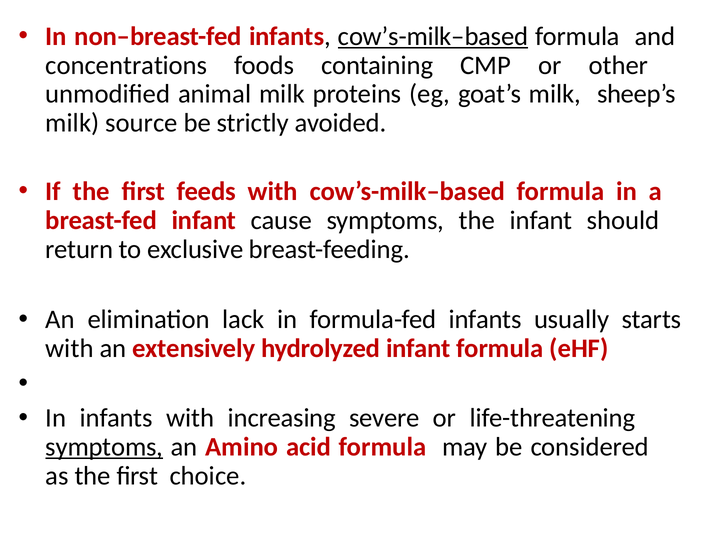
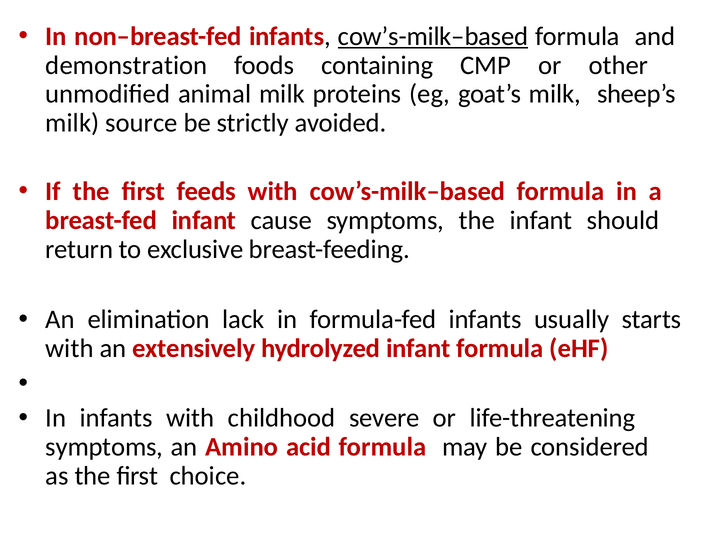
concentrations: concentrations -> demonstration
increasing: increasing -> childhood
symptoms at (104, 447) underline: present -> none
